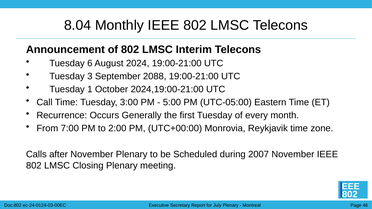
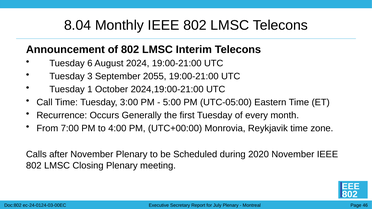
2088: 2088 -> 2055
2:00: 2:00 -> 4:00
2007: 2007 -> 2020
